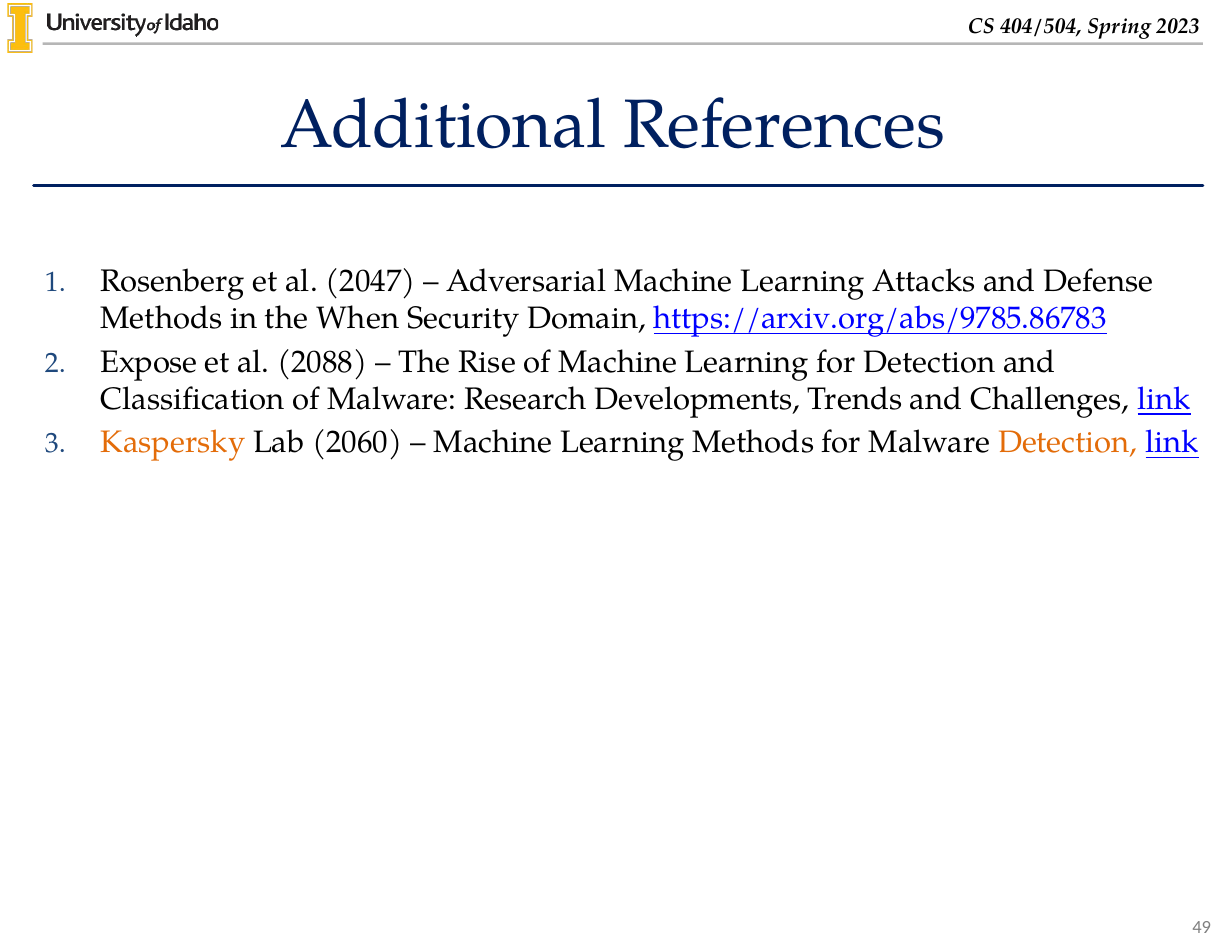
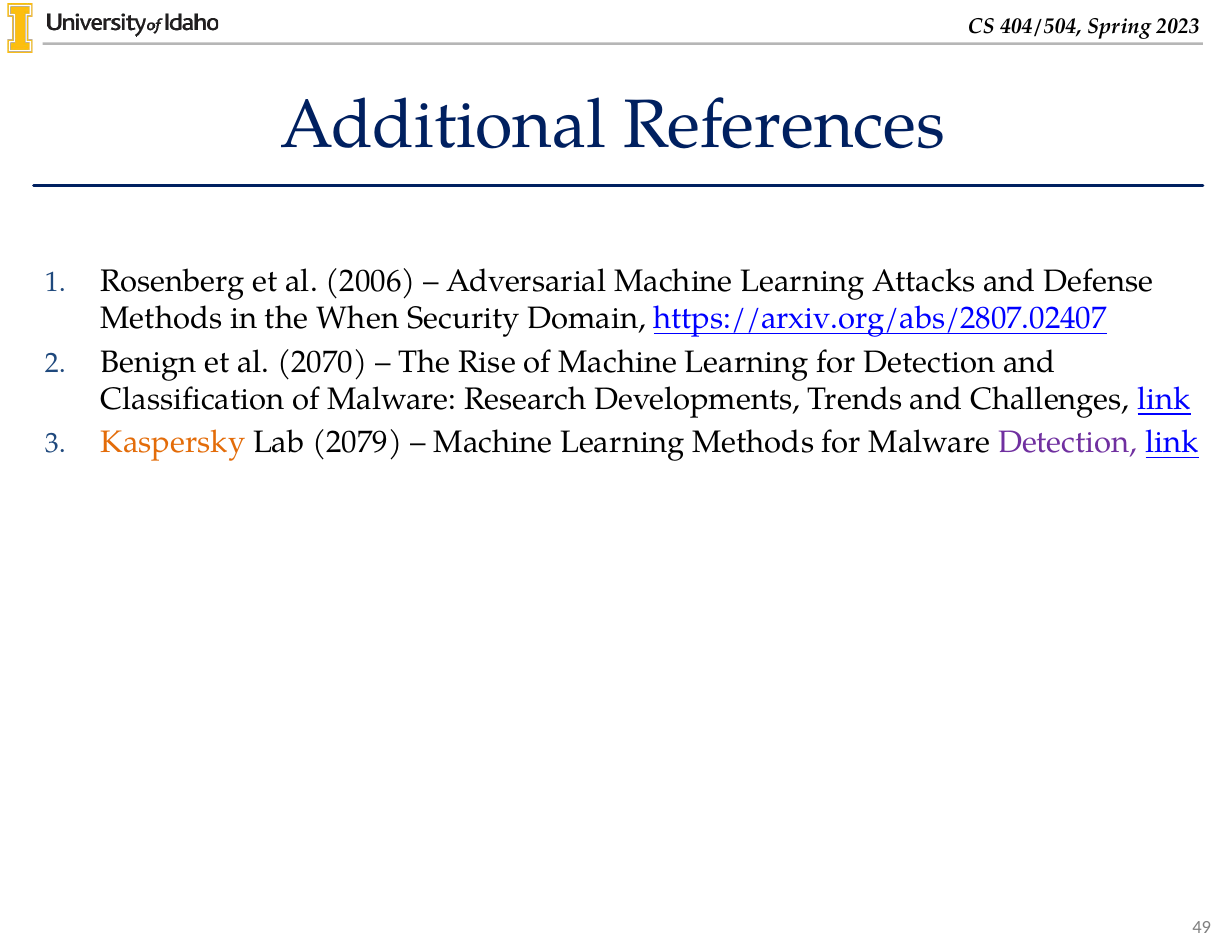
2047: 2047 -> 2006
https://arxiv.org/abs/9785.86783: https://arxiv.org/abs/9785.86783 -> https://arxiv.org/abs/2807.02407
Expose: Expose -> Benign
2088: 2088 -> 2070
2060: 2060 -> 2079
Detection at (1068, 443) colour: orange -> purple
